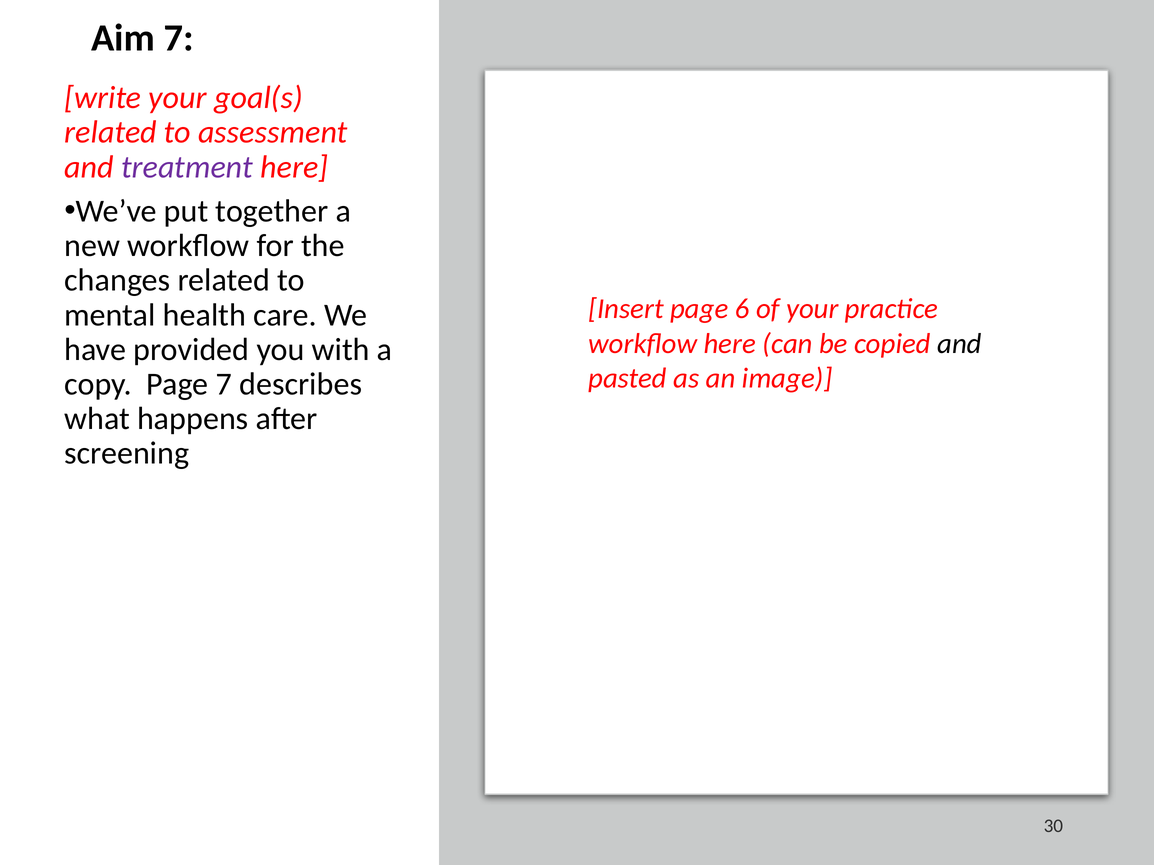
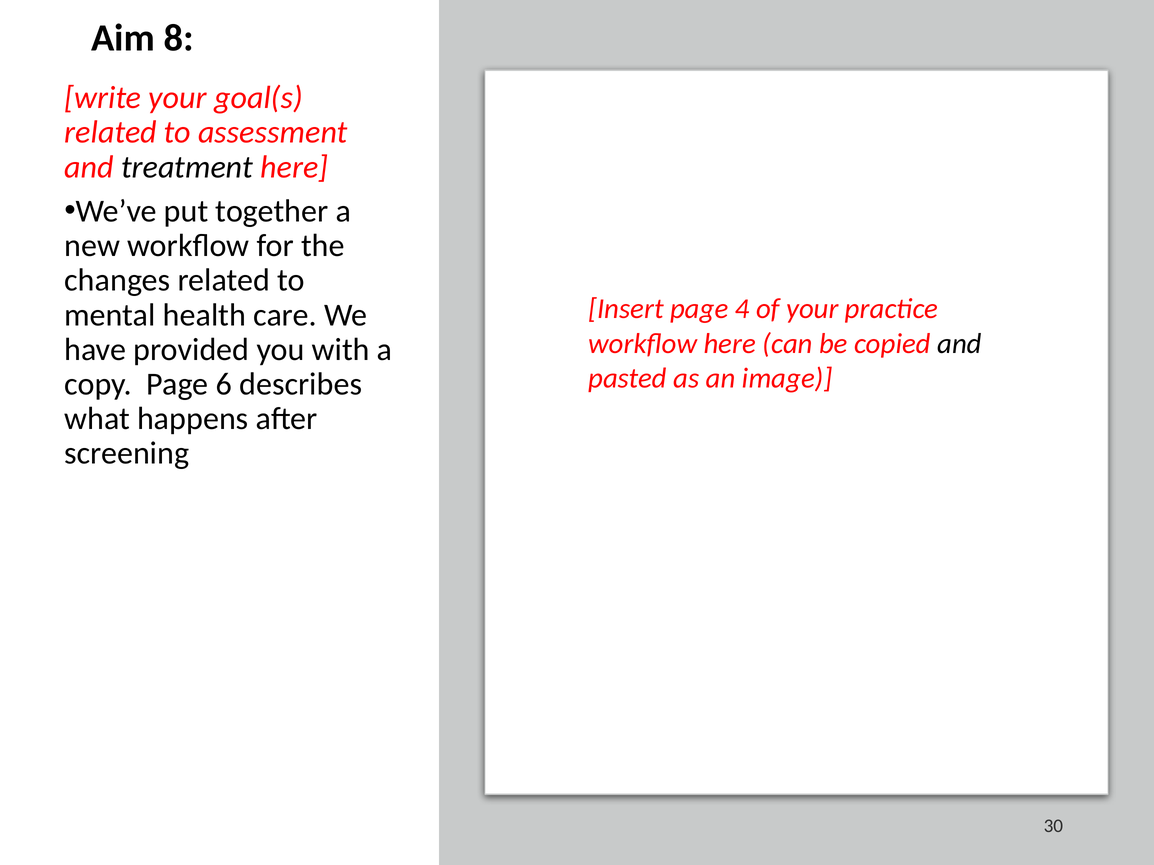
Aim 7: 7 -> 8
treatment colour: purple -> black
6: 6 -> 4
Page 7: 7 -> 6
